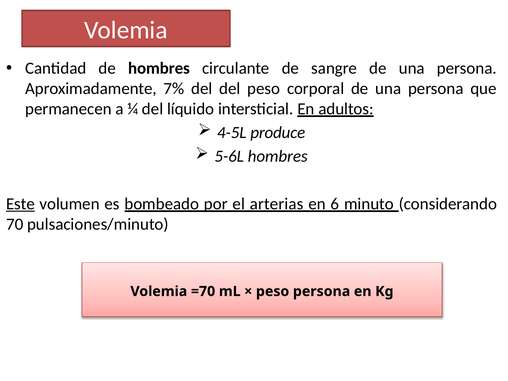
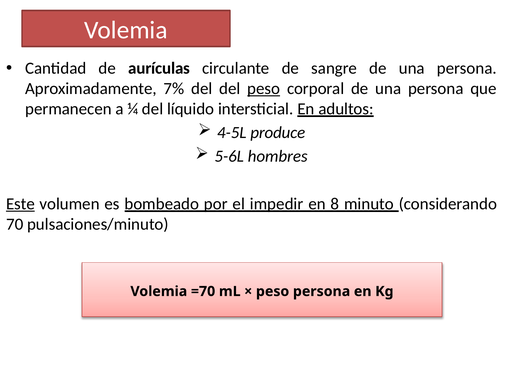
de hombres: hombres -> aurículas
peso at (264, 89) underline: none -> present
arterias: arterias -> impedir
6: 6 -> 8
